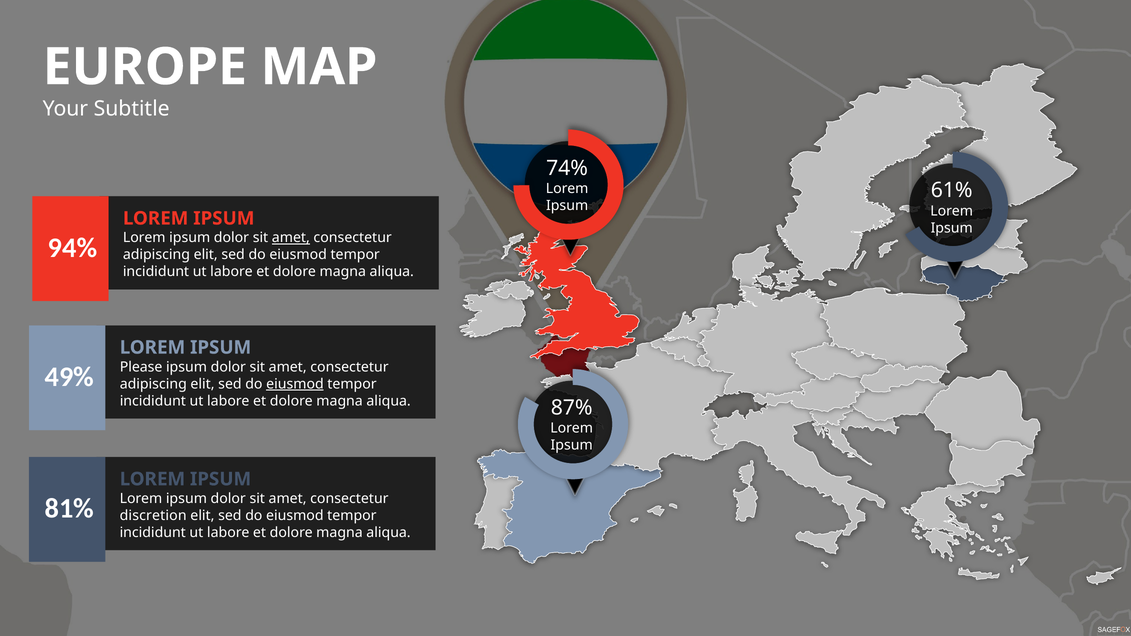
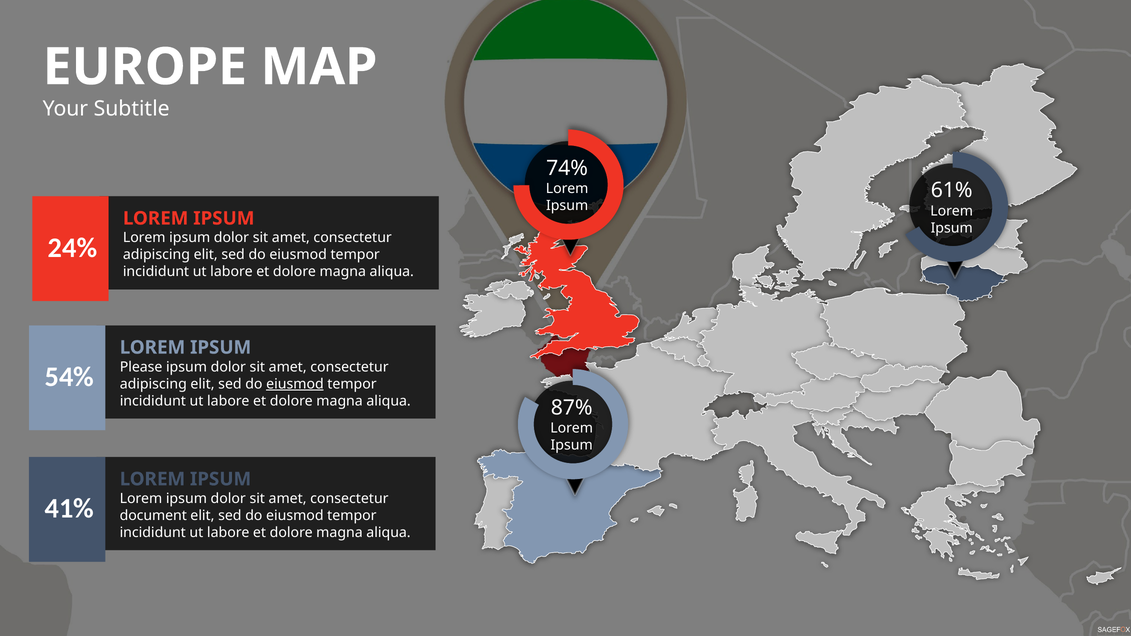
amet at (291, 238) underline: present -> none
94%: 94% -> 24%
49%: 49% -> 54%
81%: 81% -> 41%
discretion: discretion -> document
